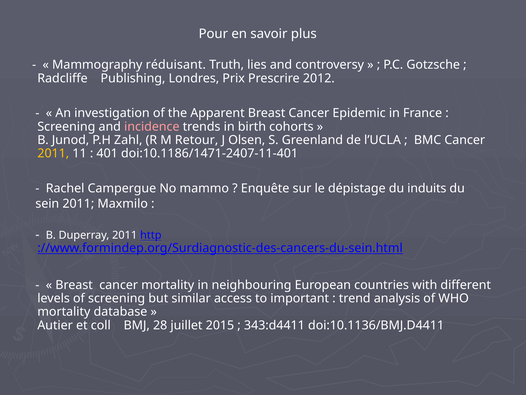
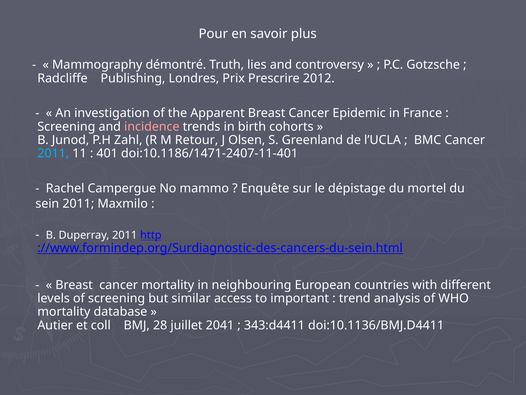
réduisant: réduisant -> démontré
2011 at (53, 153) colour: yellow -> light blue
induits: induits -> mortel
2015: 2015 -> 2041
